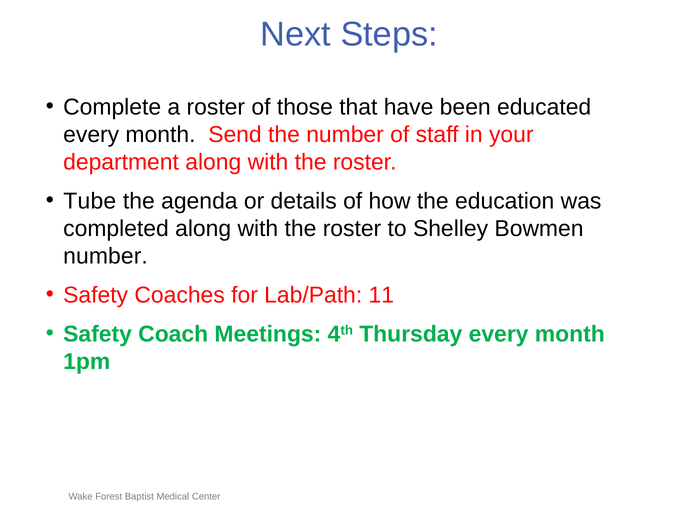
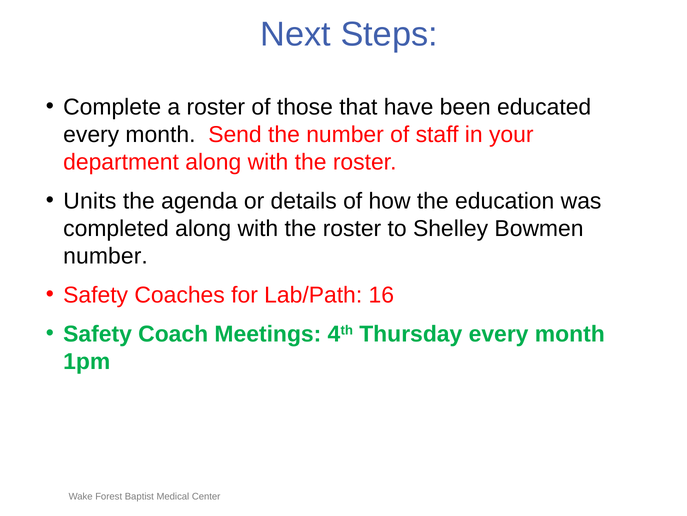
Tube: Tube -> Units
11: 11 -> 16
